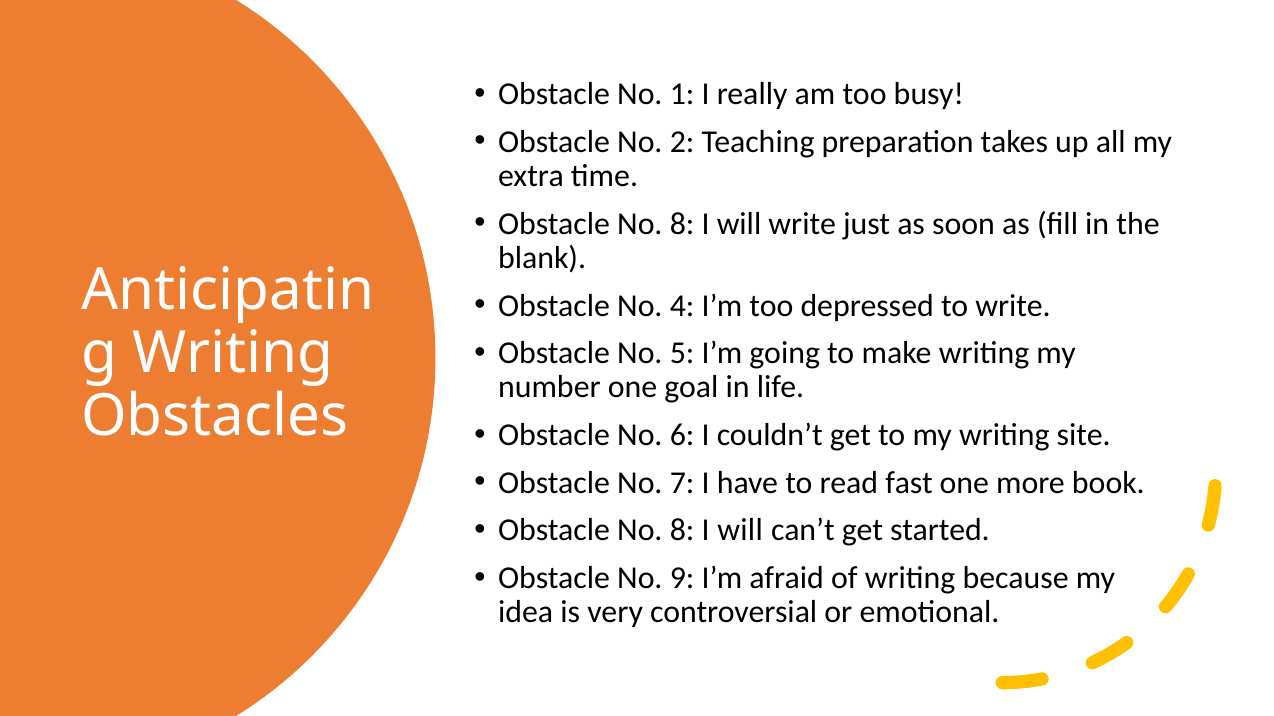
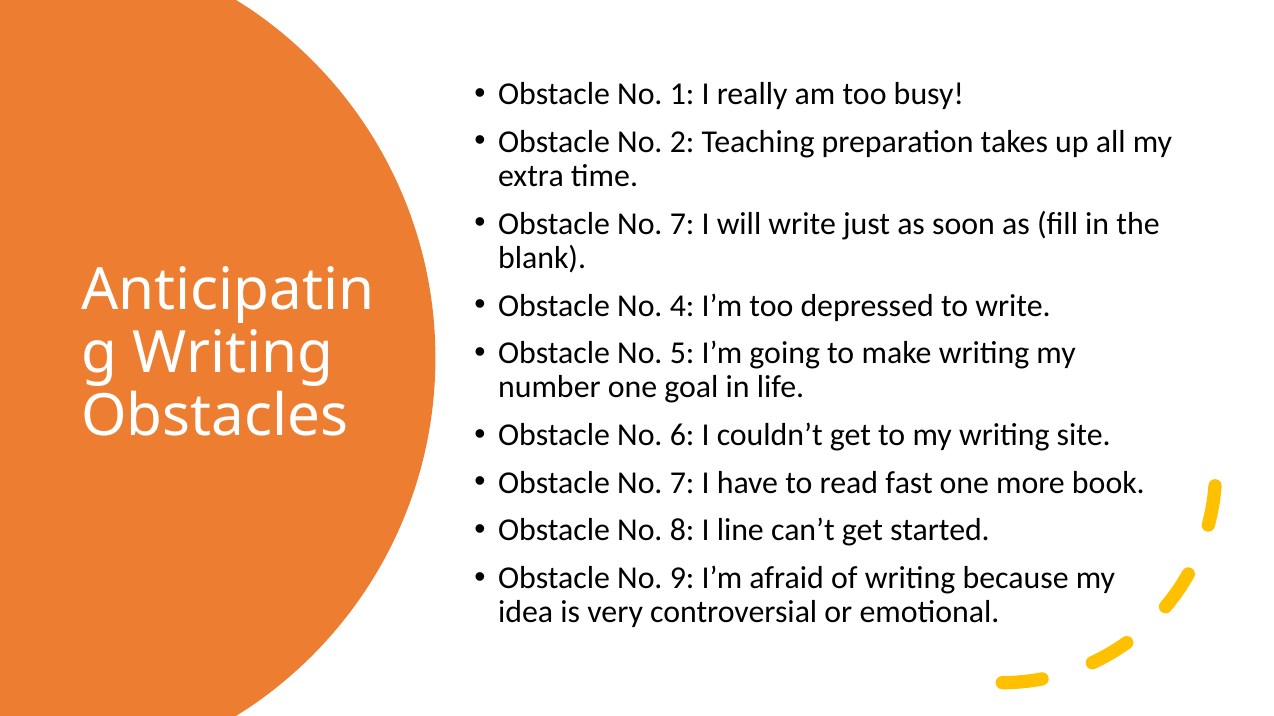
8 at (682, 224): 8 -> 7
will at (740, 531): will -> line
